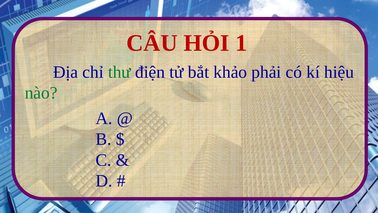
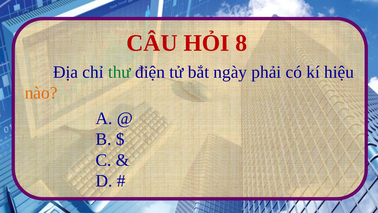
1: 1 -> 8
khảo: khảo -> ngày
nào colour: green -> orange
